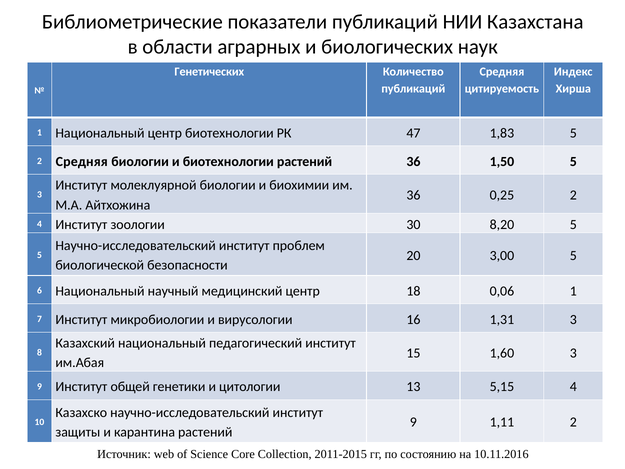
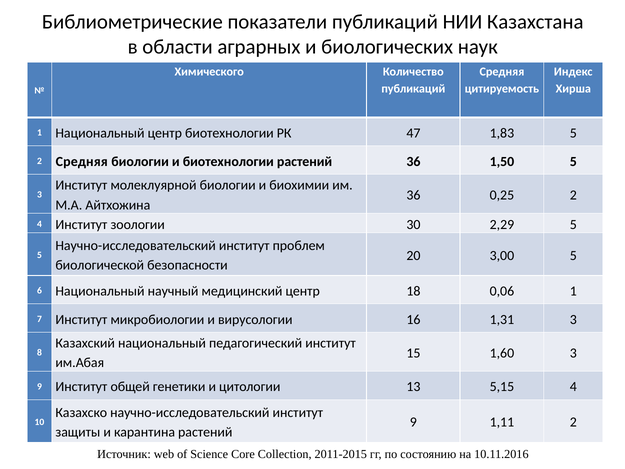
Генетических: Генетических -> Химического
8,20: 8,20 -> 2,29
